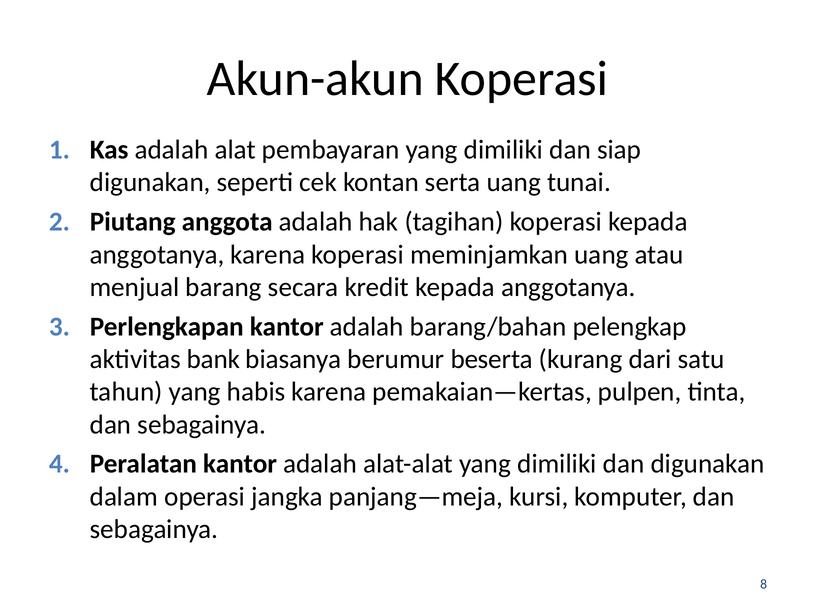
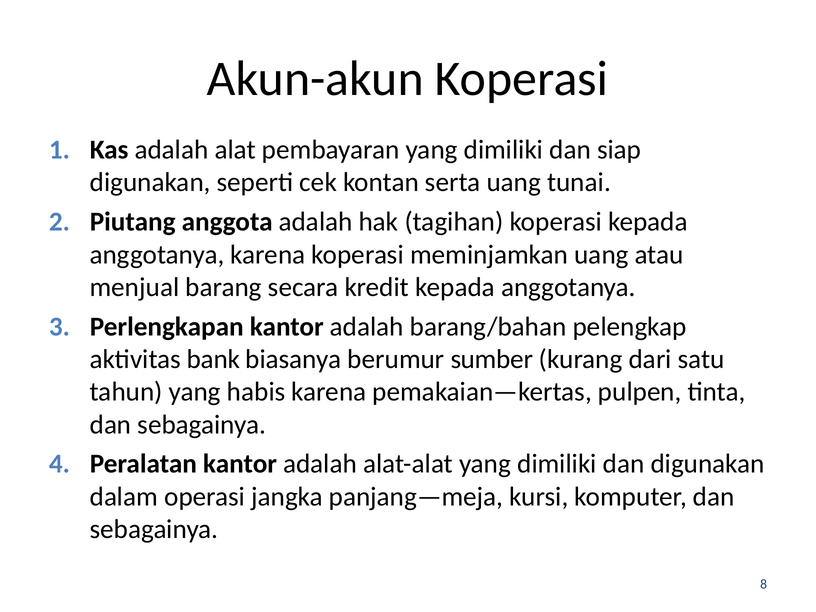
beserta: beserta -> sumber
